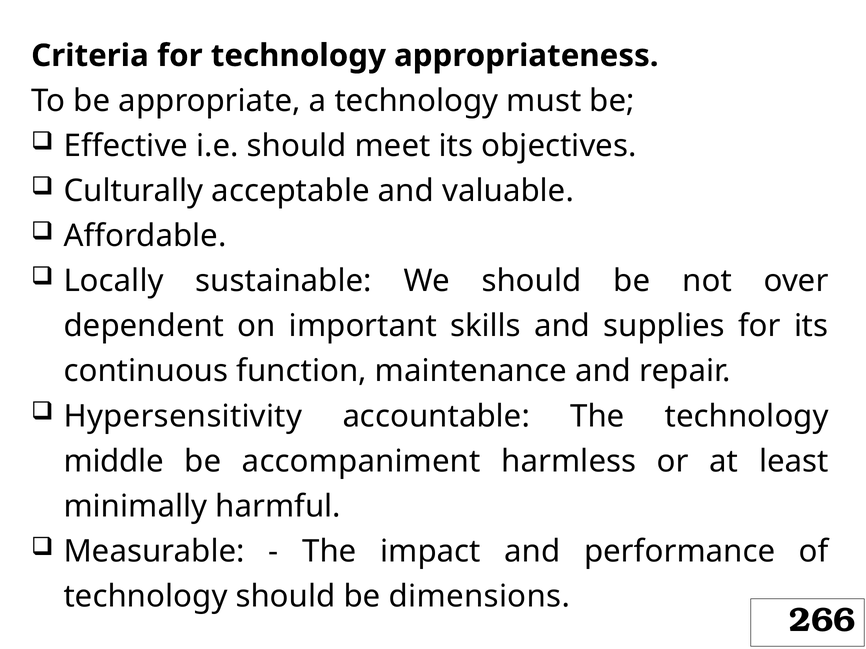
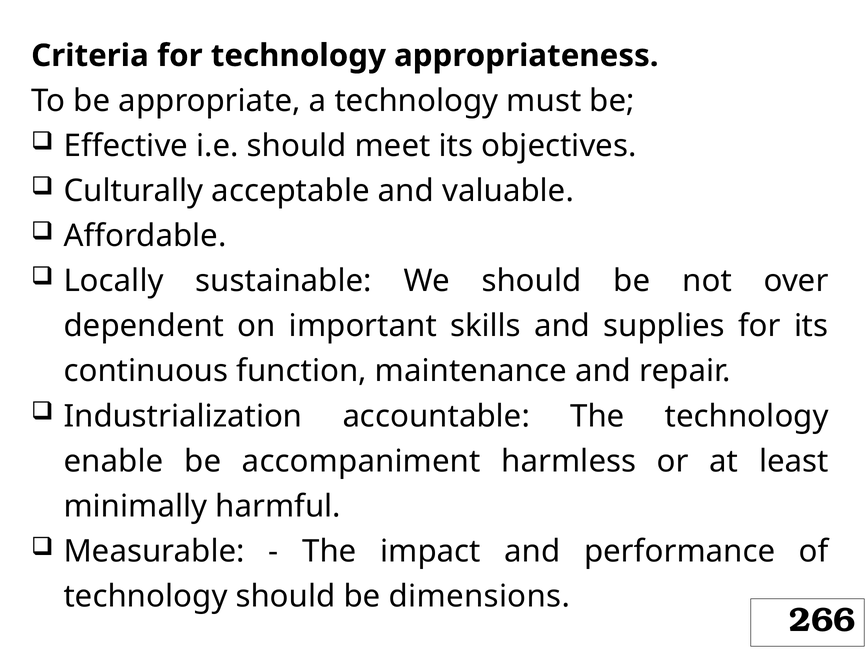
Hypersensitivity: Hypersensitivity -> Industrialization
middle: middle -> enable
